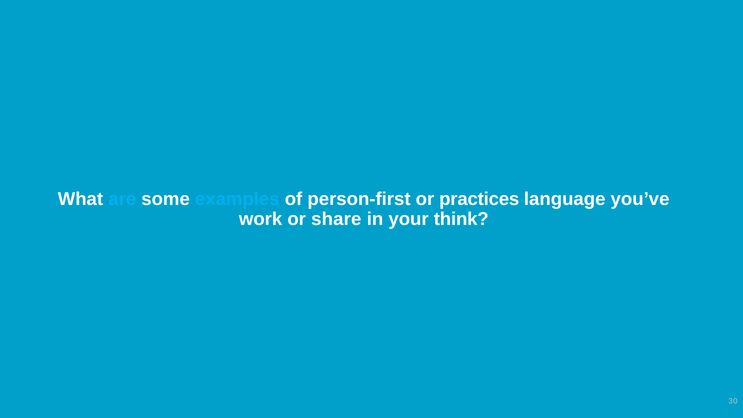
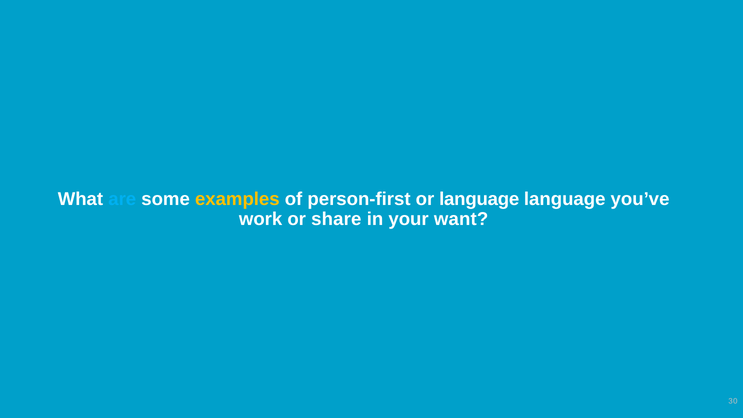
examples colour: light blue -> yellow
or practices: practices -> language
think: think -> want
